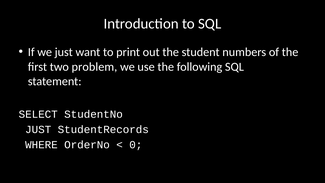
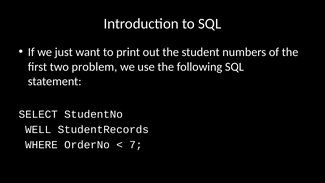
JUST at (38, 129): JUST -> WELL
0: 0 -> 7
